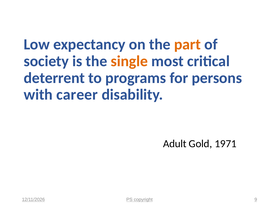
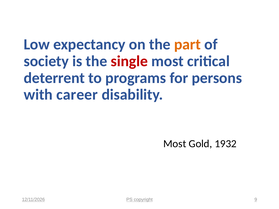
single colour: orange -> red
Adult at (175, 144): Adult -> Most
1971: 1971 -> 1932
